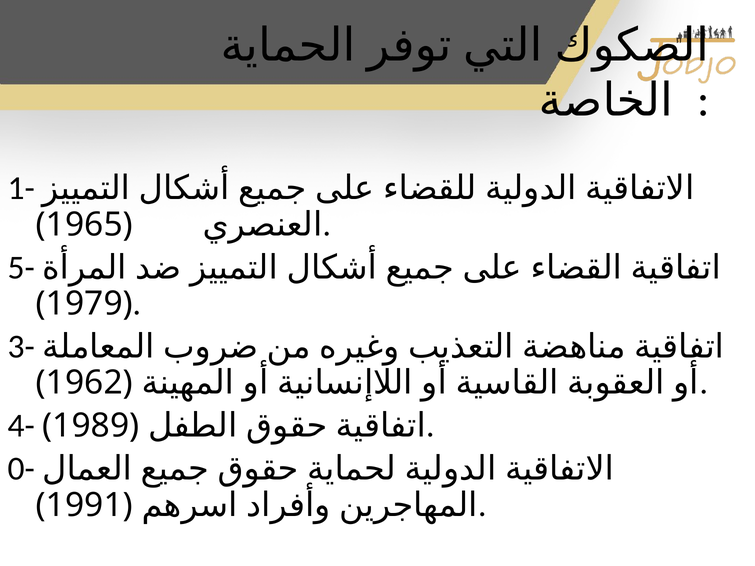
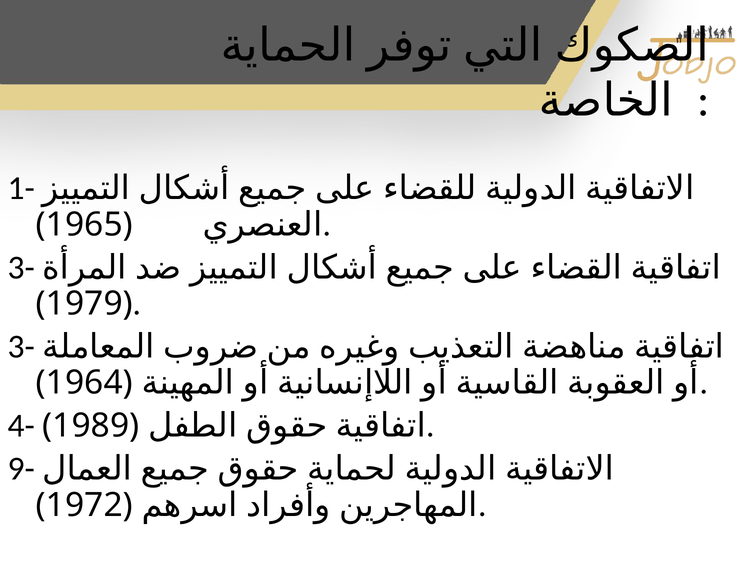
5- at (21, 268): 5- -> 3-
1962: 1962 -> 1964
0-: 0- -> 9-
1991: 1991 -> 1972
